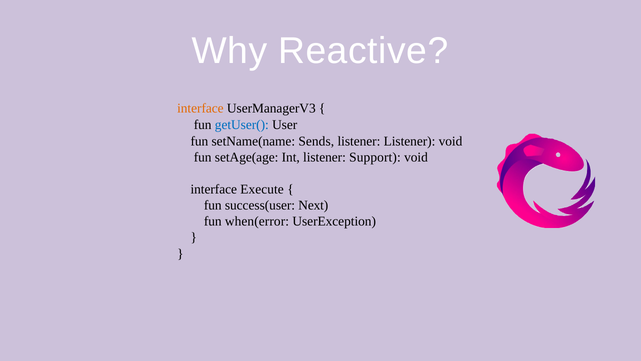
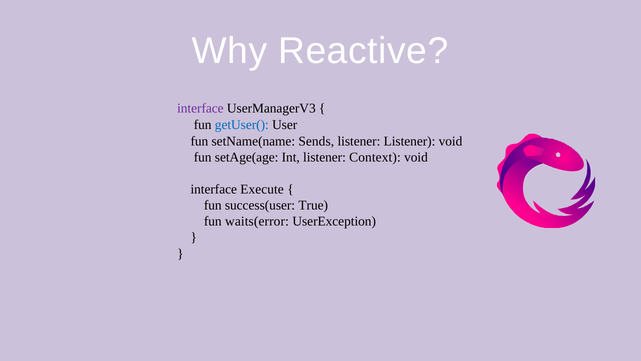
interface at (200, 108) colour: orange -> purple
Support: Support -> Context
Next: Next -> True
when(error: when(error -> waits(error
